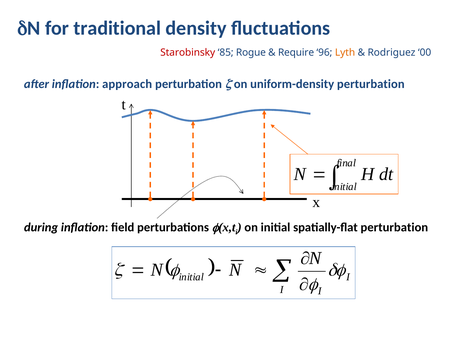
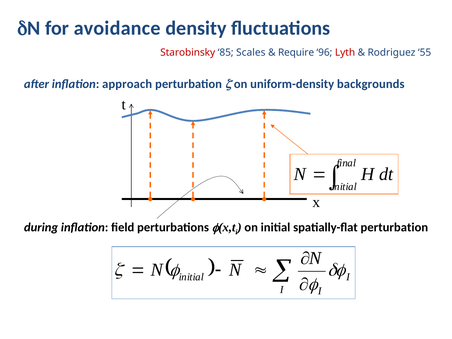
traditional: traditional -> avoidance
Rogue: Rogue -> Scales
Lyth colour: orange -> red
00: 00 -> 55
uniform-density perturbation: perturbation -> backgrounds
